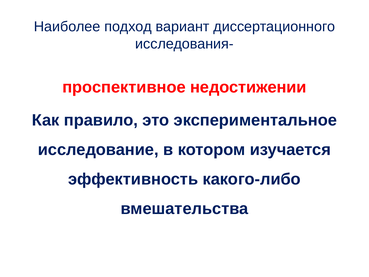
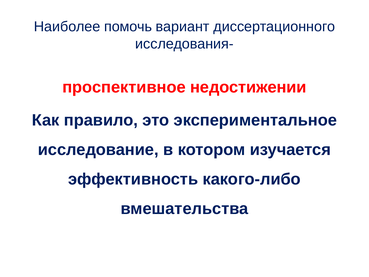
подход: подход -> помочь
